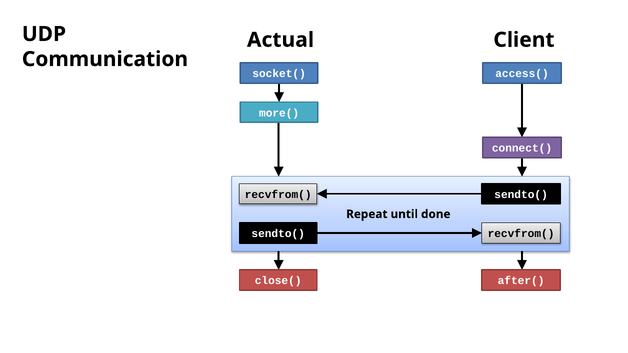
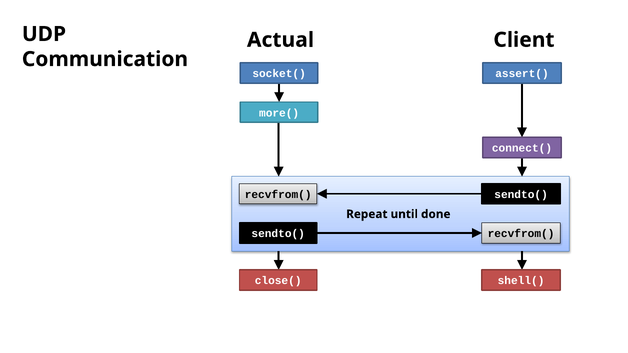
access(: access( -> assert(
after(: after( -> shell(
